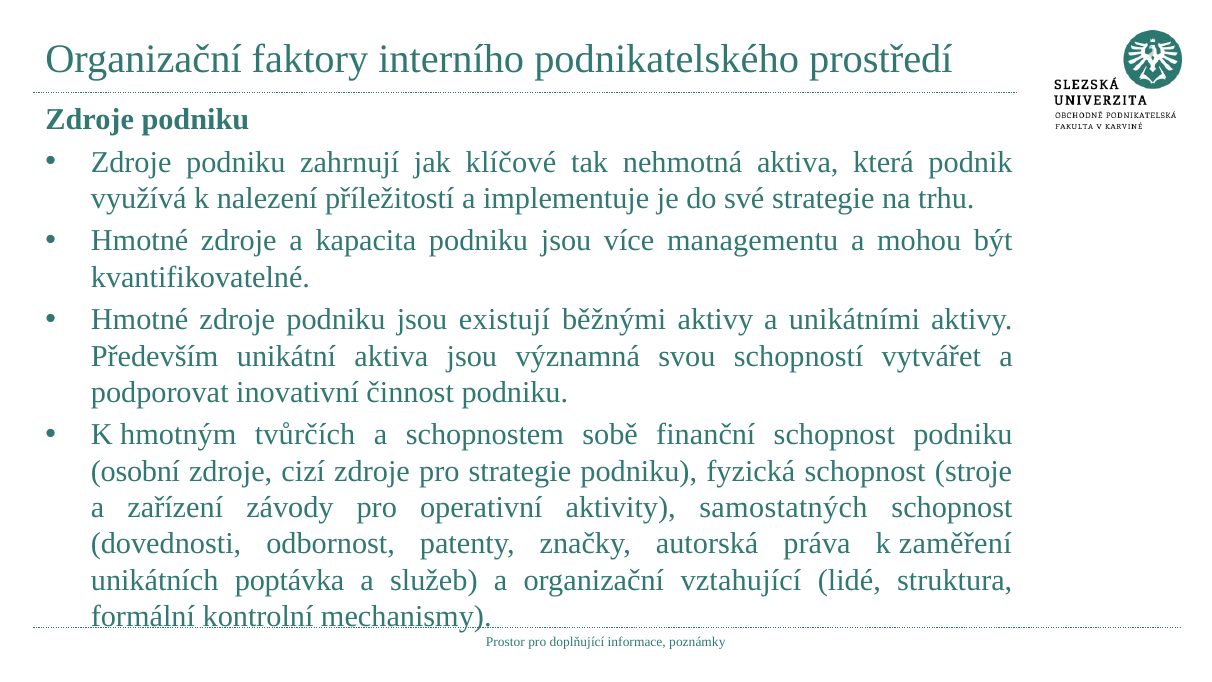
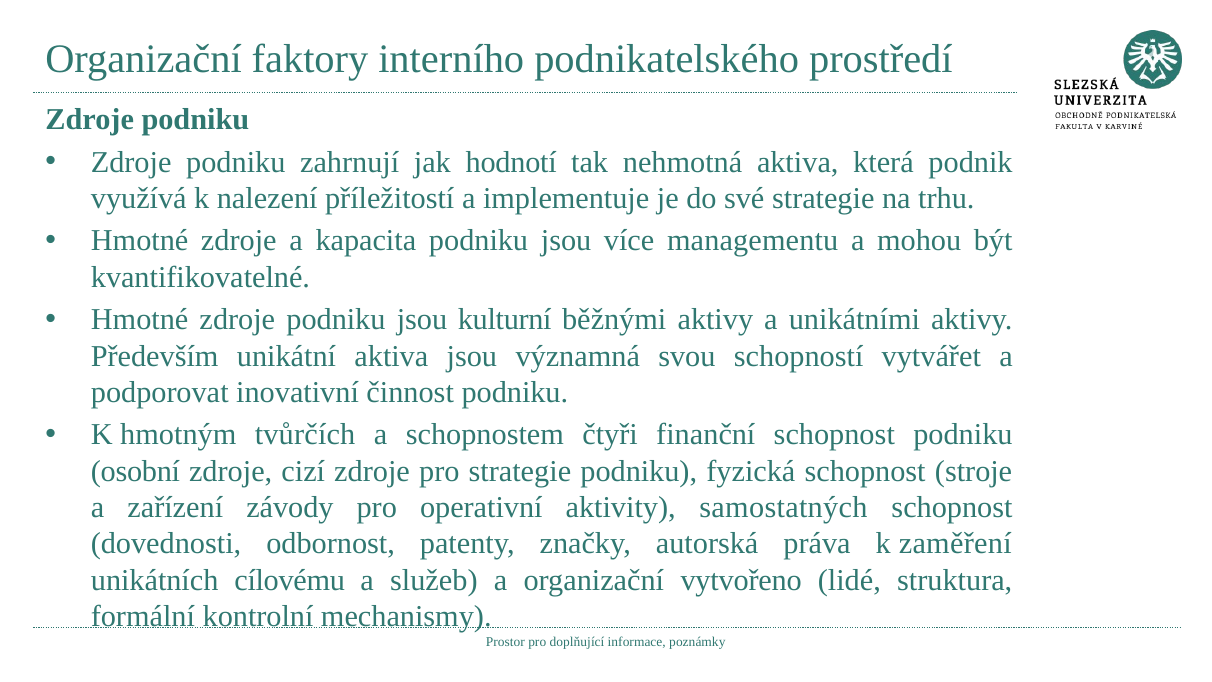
klíčové: klíčové -> hodnotí
existují: existují -> kulturní
sobě: sobě -> čtyři
poptávka: poptávka -> cílovému
vztahující: vztahující -> vytvořeno
